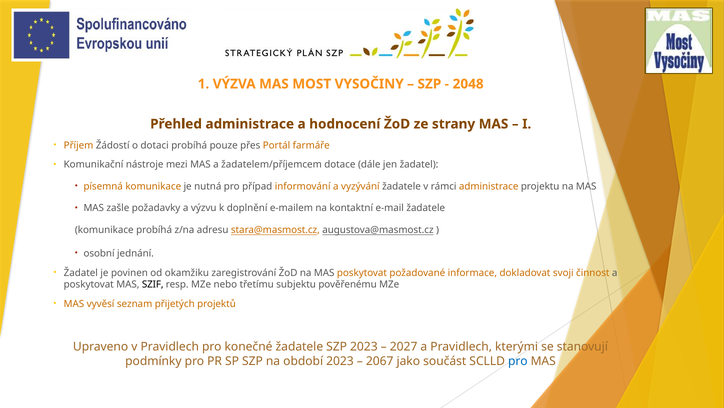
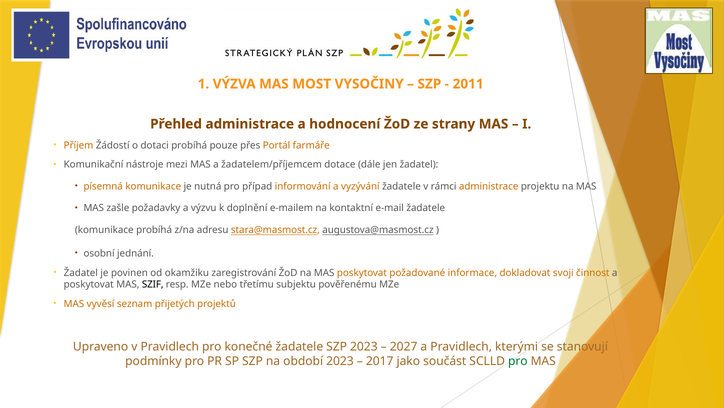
2048: 2048 -> 2011
2067: 2067 -> 2017
pro at (518, 361) colour: blue -> green
